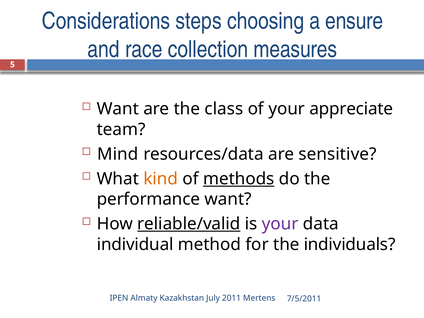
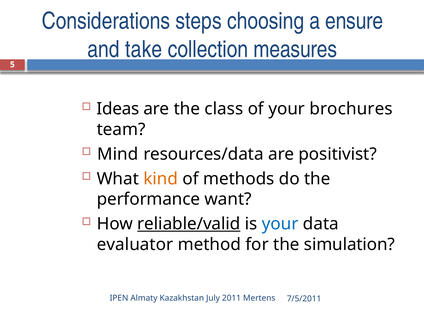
race: race -> take
Want at (118, 109): Want -> Ideas
appreciate: appreciate -> brochures
sensitive: sensitive -> positivist
methods underline: present -> none
your at (280, 224) colour: purple -> blue
individual: individual -> evaluator
individuals: individuals -> simulation
